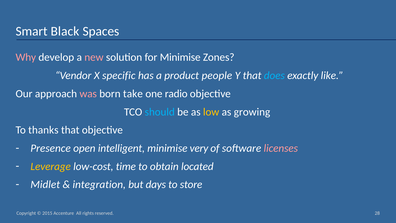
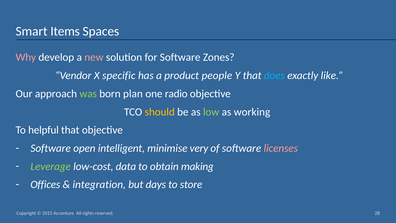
Black: Black -> Items
for Minimise: Minimise -> Software
was colour: pink -> light green
take: take -> plan
should colour: light blue -> yellow
low colour: yellow -> light green
growing: growing -> working
thanks: thanks -> helpful
Presence at (51, 148): Presence -> Software
Leverage colour: yellow -> light green
time: time -> data
located: located -> making
Midlet: Midlet -> Offices
